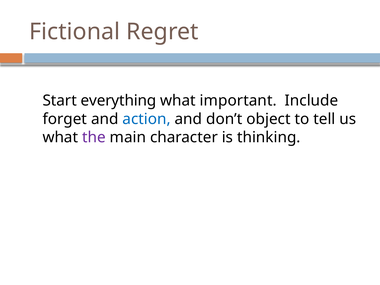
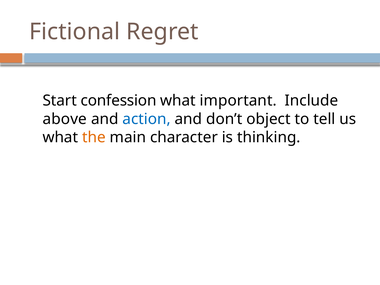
everything: everything -> confession
forget: forget -> above
the colour: purple -> orange
